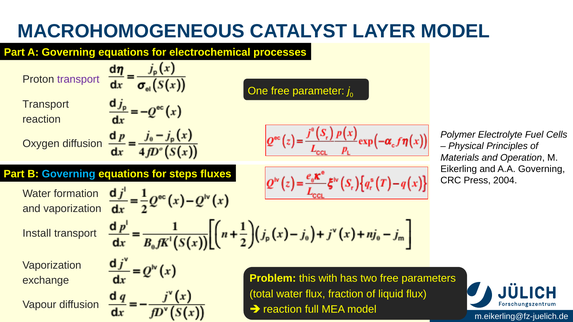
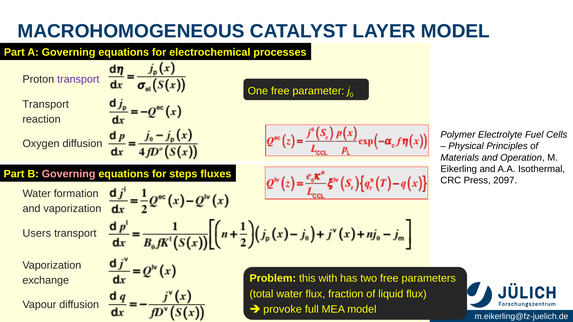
A.A Governing: Governing -> Isothermal
Governing at (69, 174) colour: light blue -> pink
2004: 2004 -> 2097
Install: Install -> Users
reaction at (283, 310): reaction -> provoke
